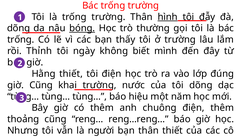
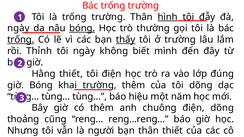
dõng at (19, 28): dõng -> ngày
trống at (21, 40) underline: none -> present
thấy underline: none -> present
giờ Cũng: Cũng -> Bóng
nước at (133, 85): nước -> thêm
điện thêm: thêm -> dõng
